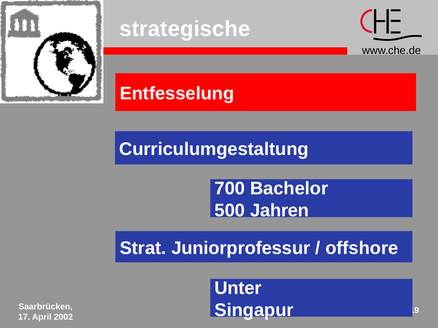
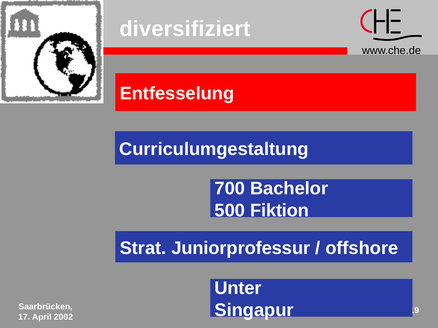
strategische: strategische -> diversifiziert
Jahren: Jahren -> Fiktion
